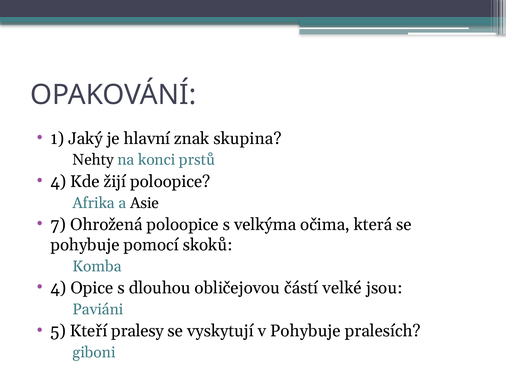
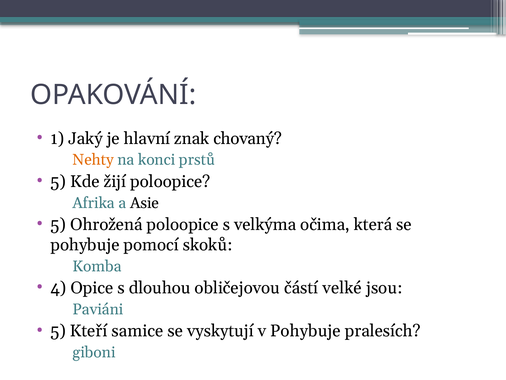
skupina: skupina -> chovaný
Nehty colour: black -> orange
4 at (58, 181): 4 -> 5
7 at (58, 224): 7 -> 5
pralesy: pralesy -> samice
